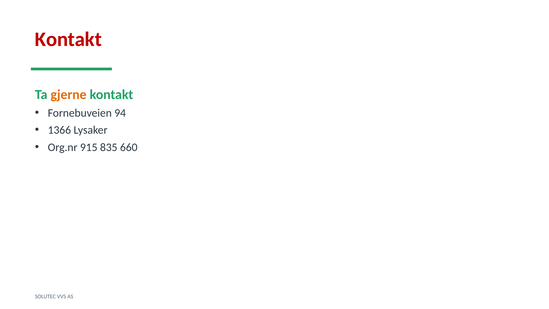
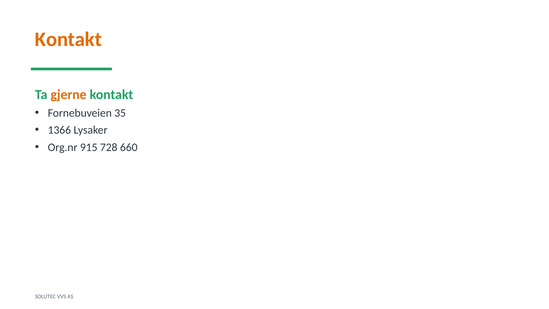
Kontakt at (68, 39) colour: red -> orange
94: 94 -> 35
835: 835 -> 728
